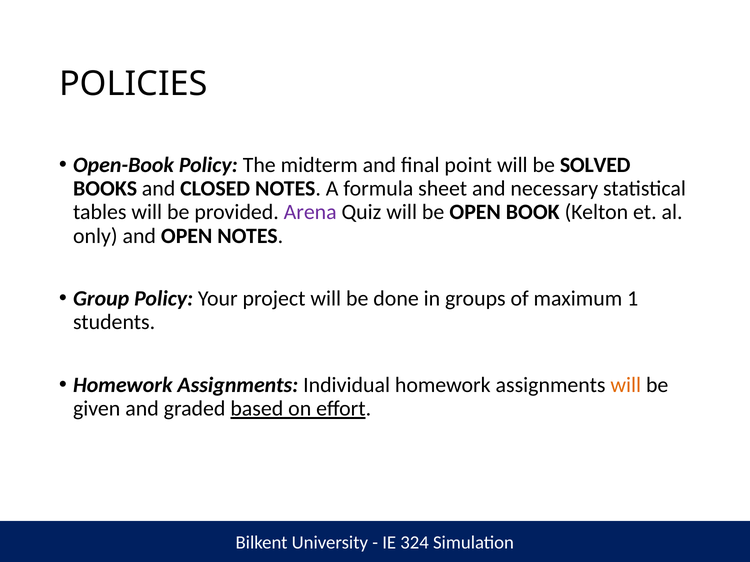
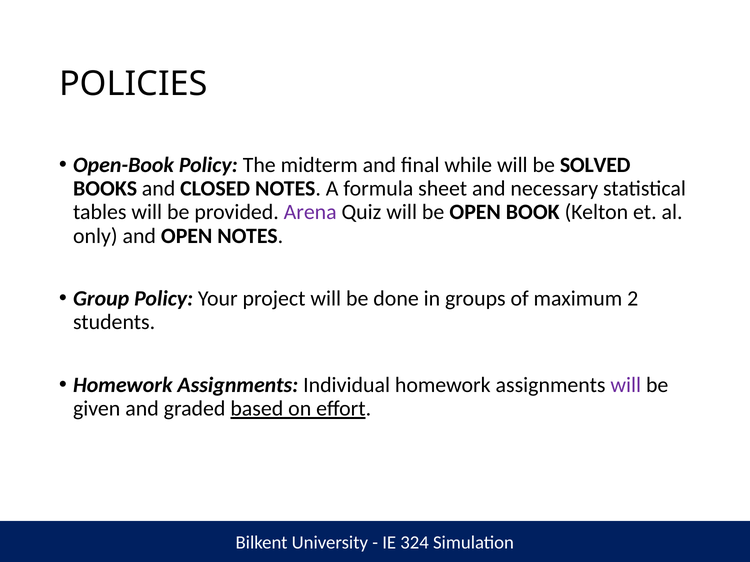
point: point -> while
1: 1 -> 2
will at (626, 385) colour: orange -> purple
